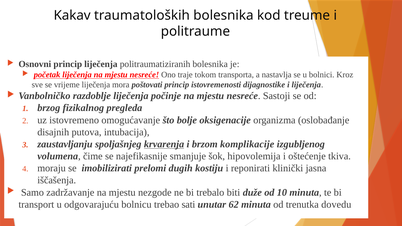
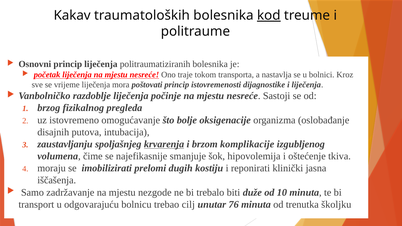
kod underline: none -> present
sati: sati -> cilj
62: 62 -> 76
dovedu: dovedu -> školjku
